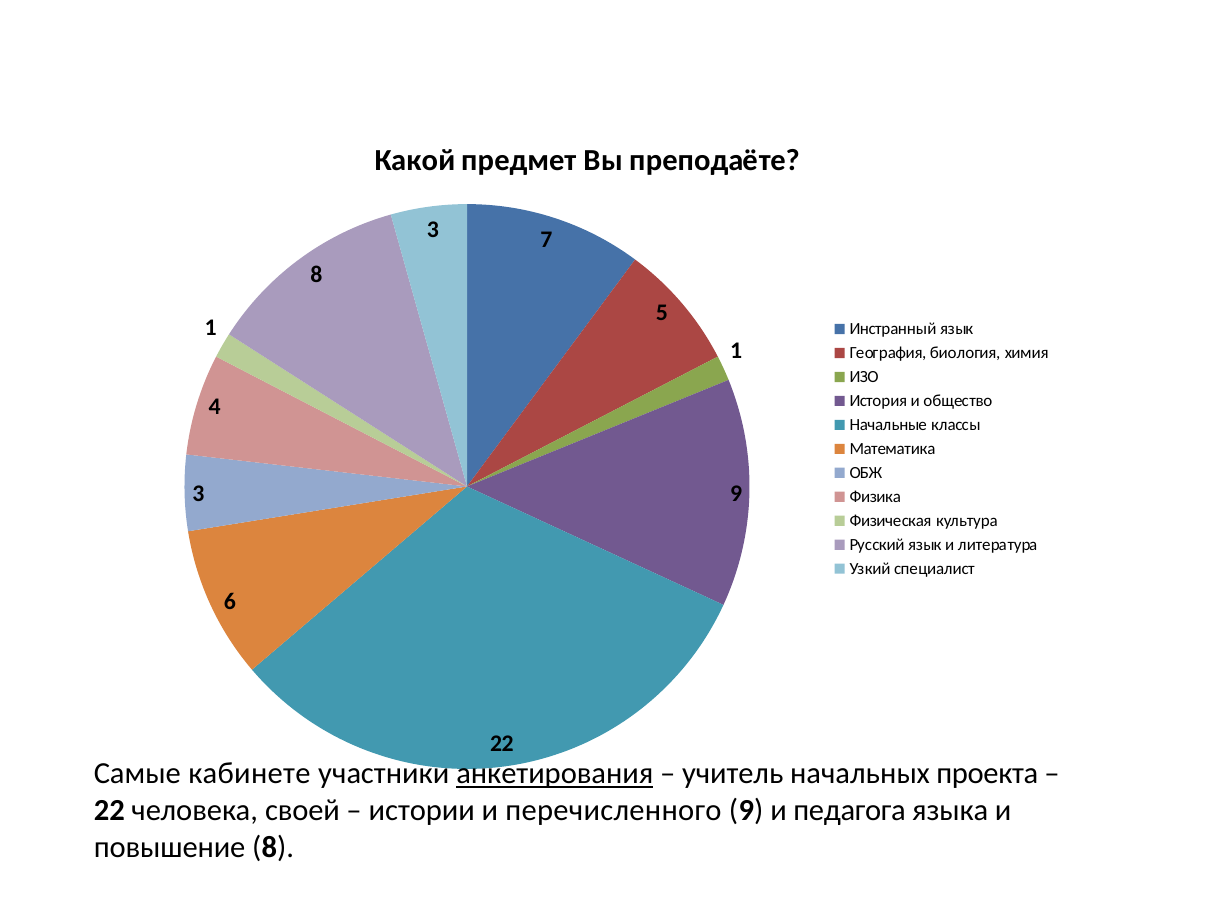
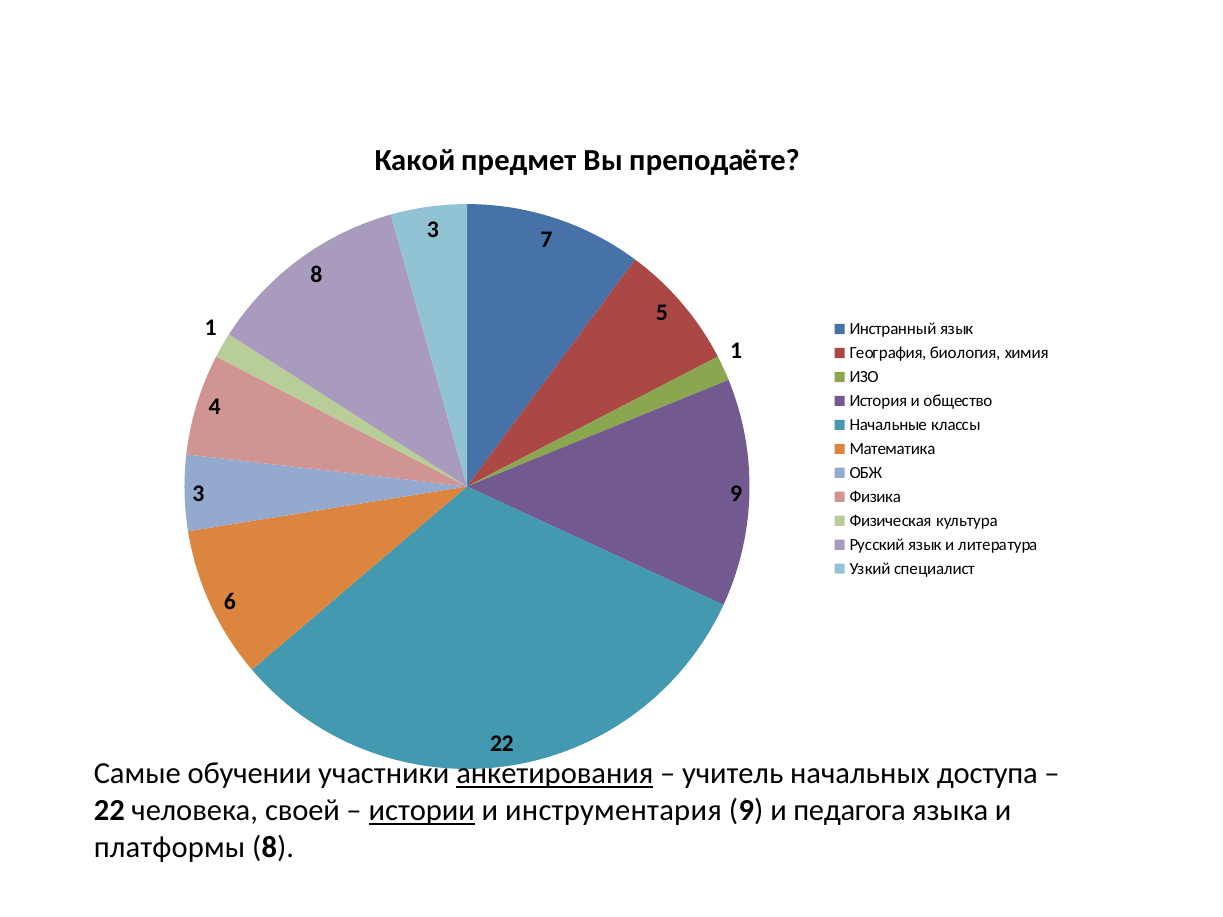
кабинете: кабинете -> обучении
проекта: проекта -> доступа
истории underline: none -> present
перечисленного: перечисленного -> инструментария
повышение: повышение -> платформы
